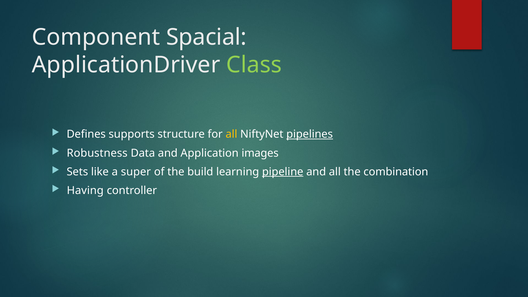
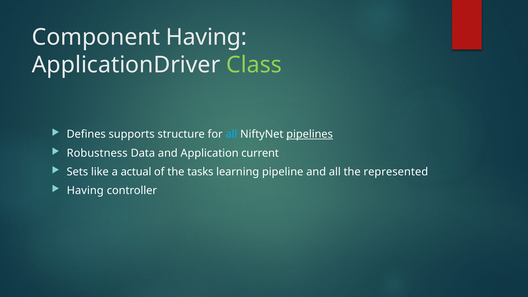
Component Spacial: Spacial -> Having
all at (231, 134) colour: yellow -> light blue
images: images -> current
super: super -> actual
build: build -> tasks
pipeline underline: present -> none
combination: combination -> represented
